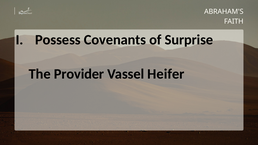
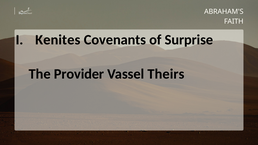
Possess: Possess -> Kenites
Heifer: Heifer -> Theirs
